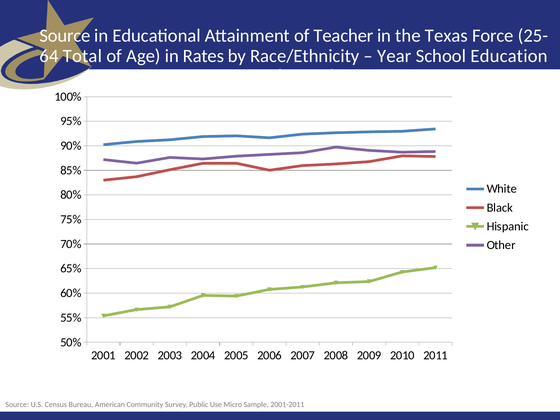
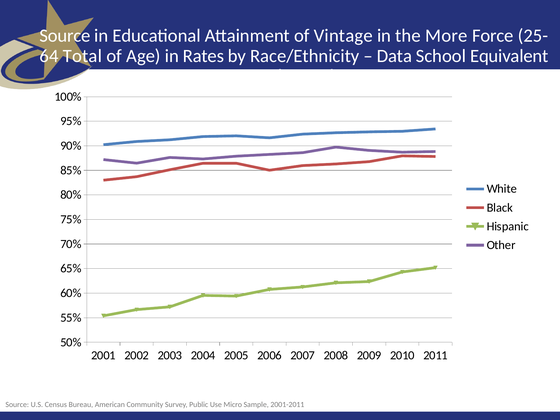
Teacher: Teacher -> Vintage
Texas: Texas -> More
Year: Year -> Data
Education: Education -> Equivalent
